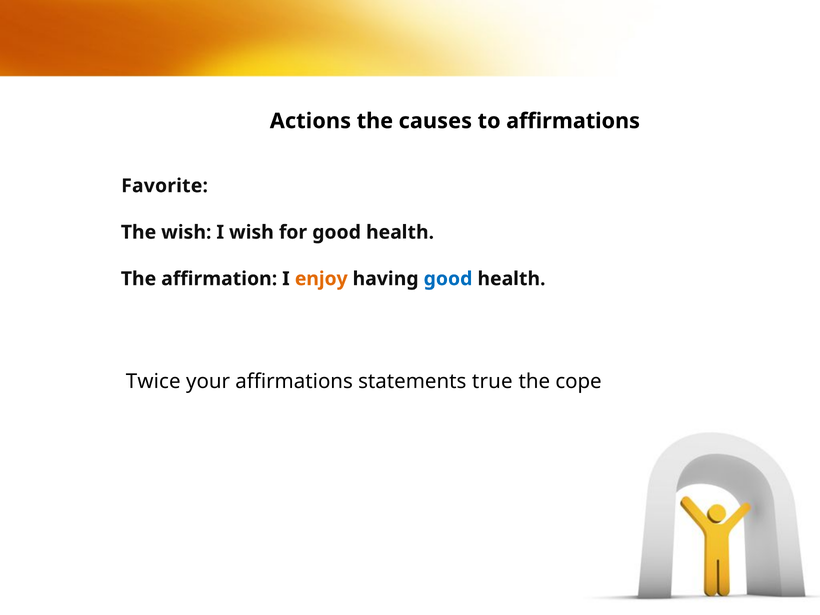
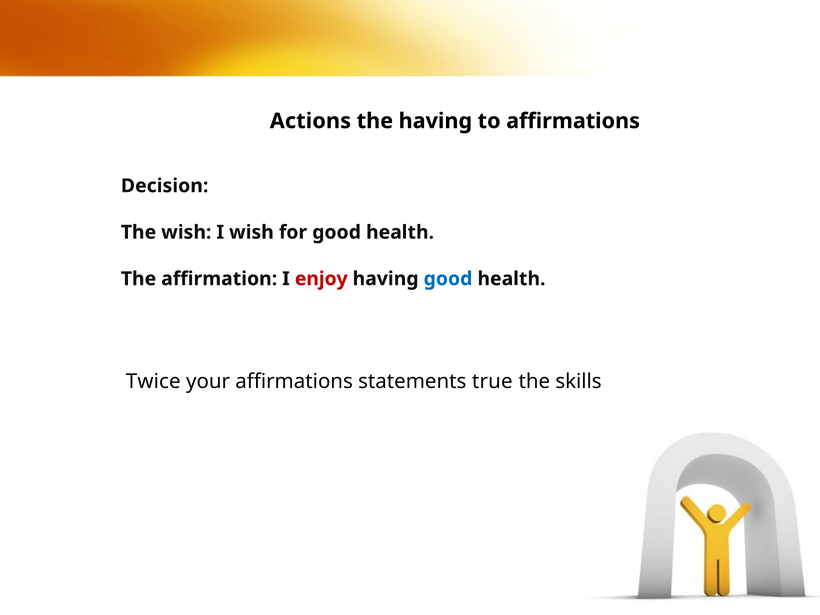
the causes: causes -> having
Favorite: Favorite -> Decision
enjoy colour: orange -> red
cope: cope -> skills
